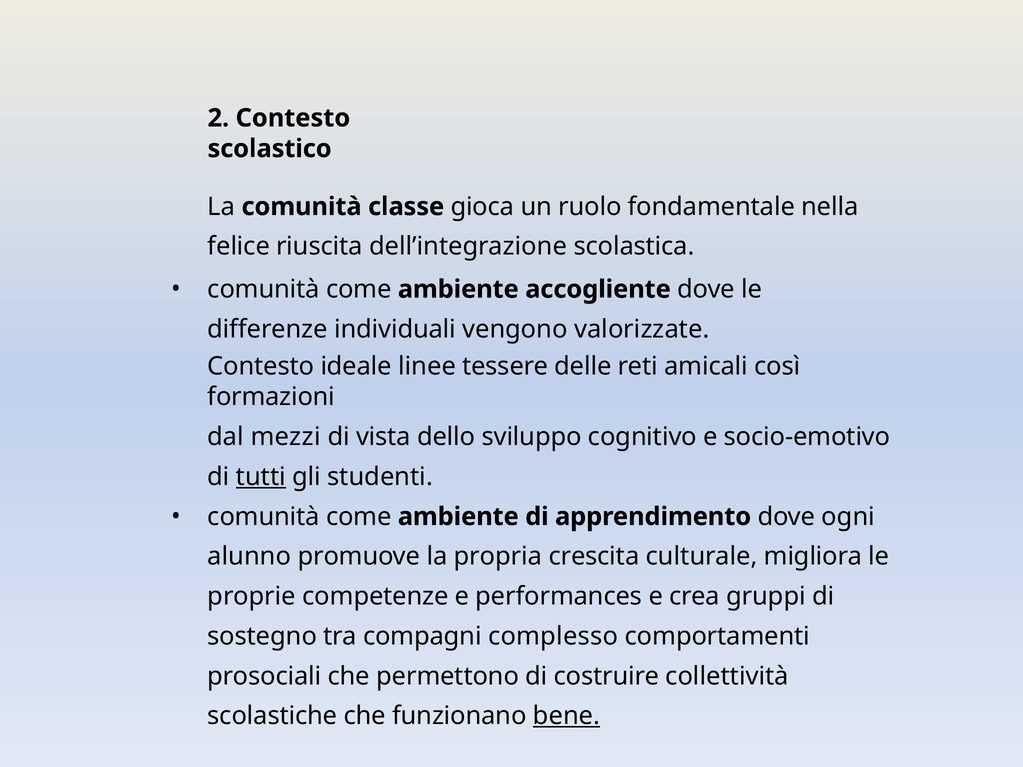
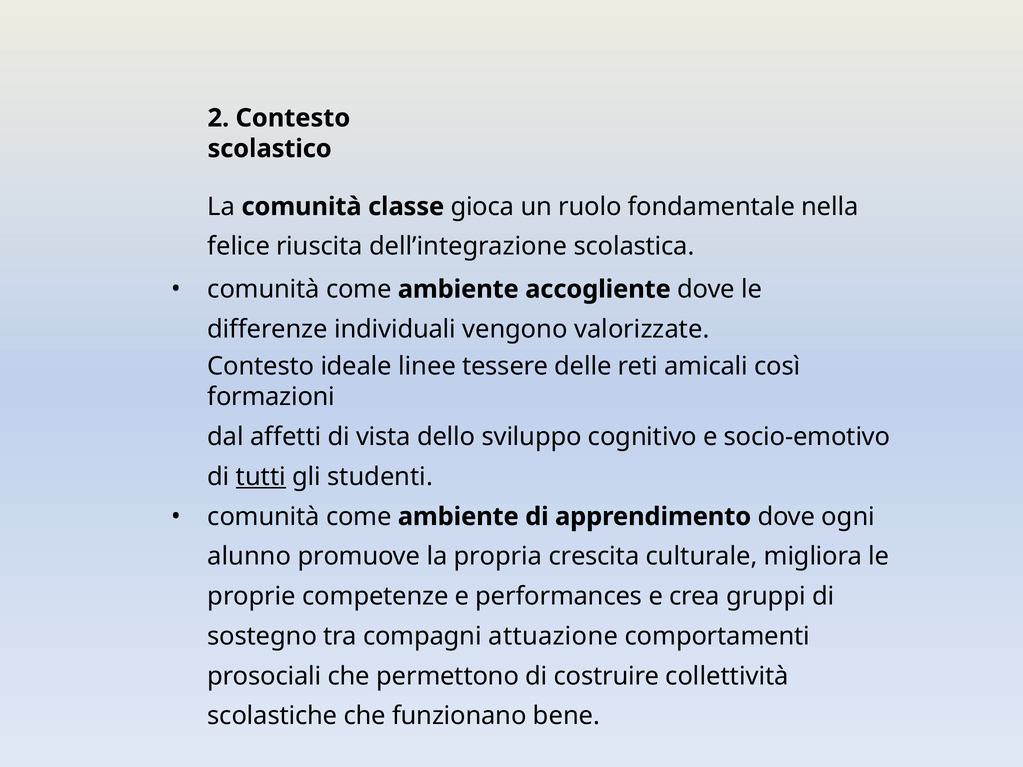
mezzi: mezzi -> affetti
complesso: complesso -> attuazione
bene underline: present -> none
